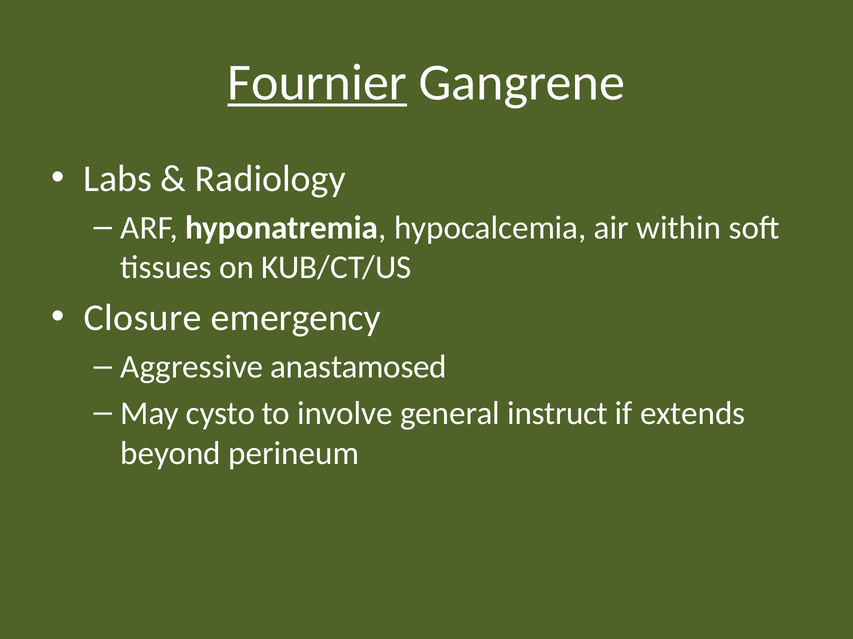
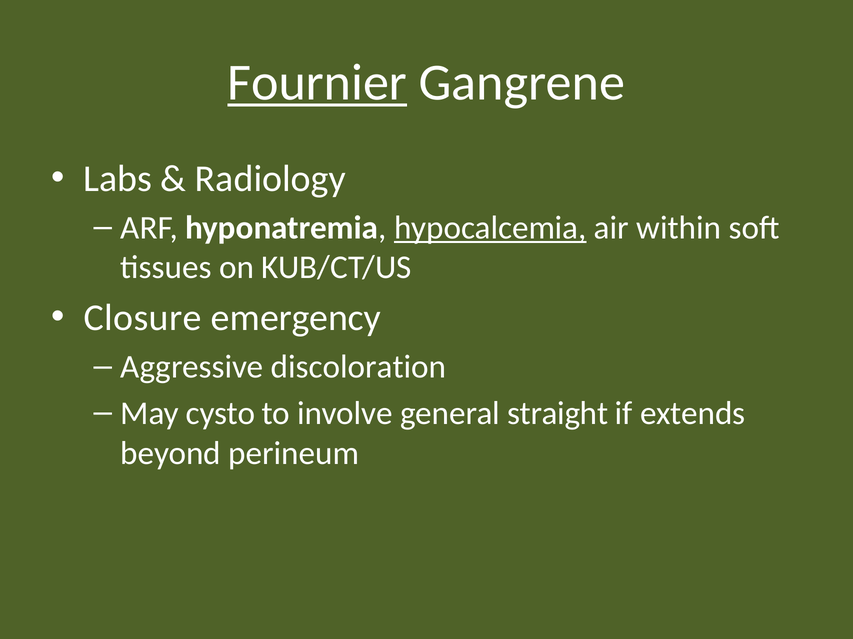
hypocalcemia underline: none -> present
anastamosed: anastamosed -> discoloration
instruct: instruct -> straight
